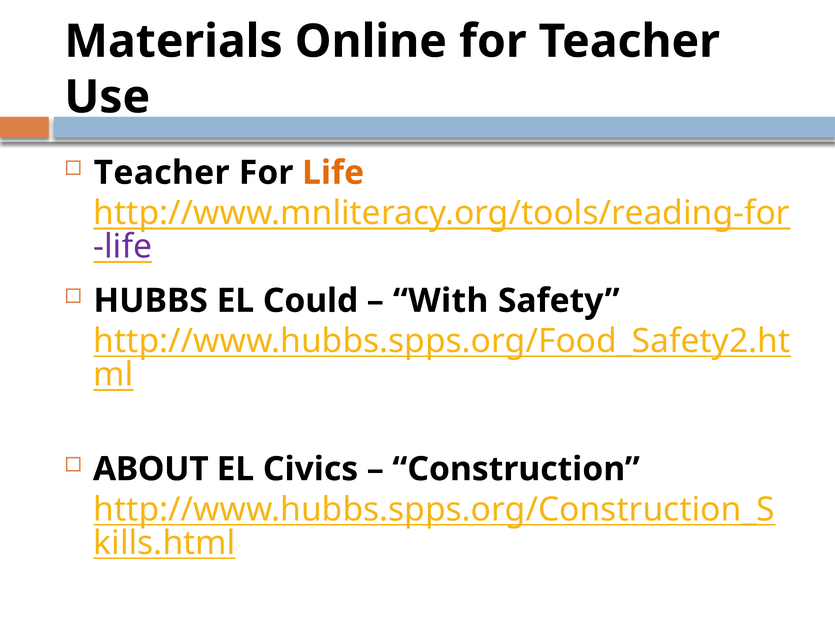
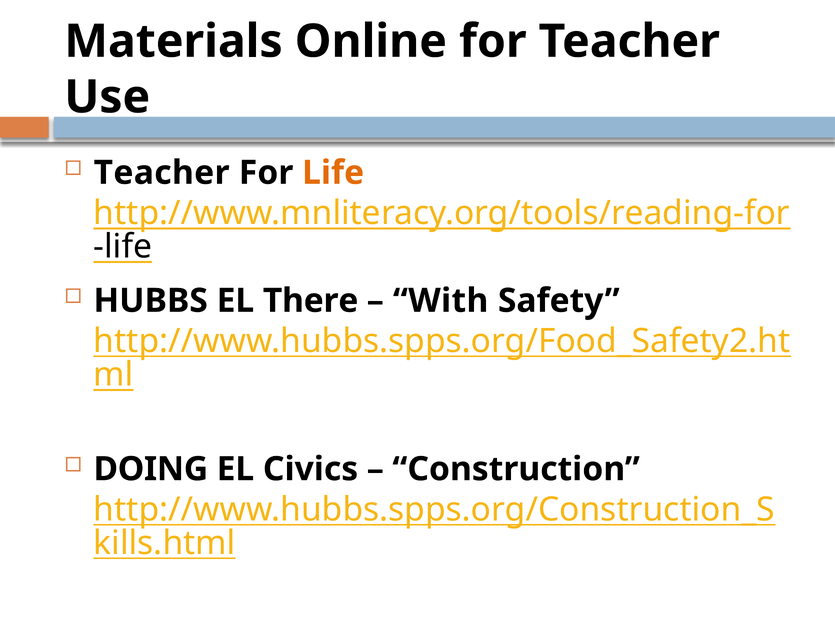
life at (123, 247) colour: purple -> black
Could: Could -> There
ABOUT: ABOUT -> DOING
